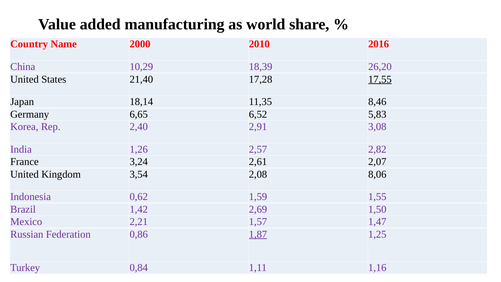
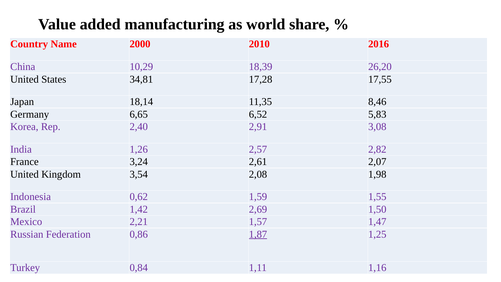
21,40: 21,40 -> 34,81
17,55 underline: present -> none
8,06: 8,06 -> 1,98
